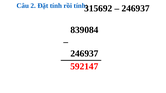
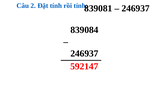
315692: 315692 -> 839081
